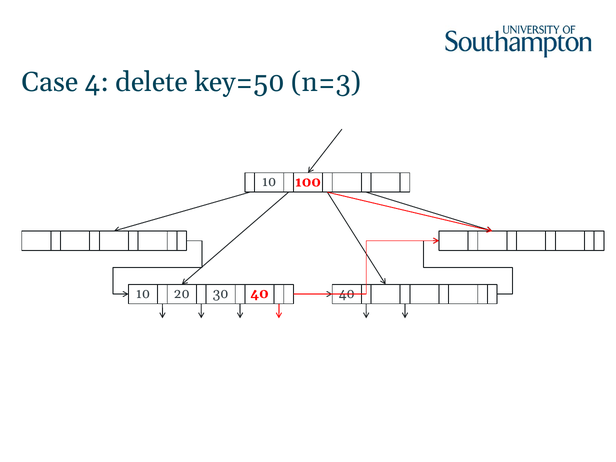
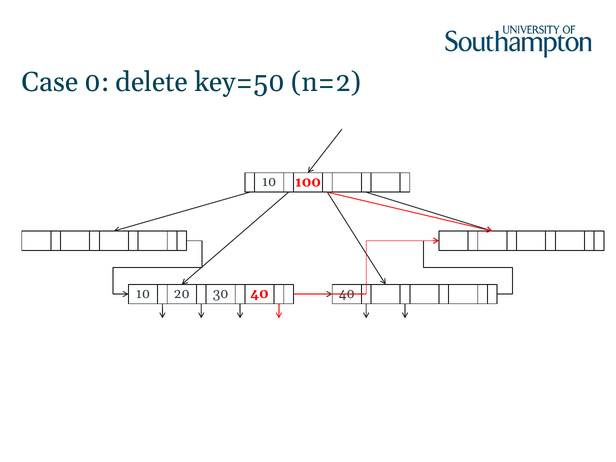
4: 4 -> 0
n=3: n=3 -> n=2
